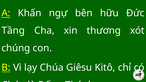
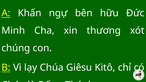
Tầng: Tầng -> Minh
